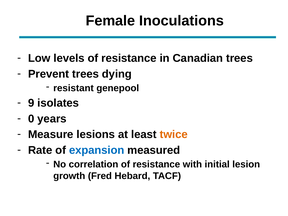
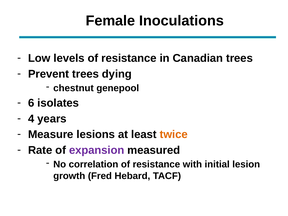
resistant: resistant -> chestnut
9: 9 -> 6
0: 0 -> 4
expansion colour: blue -> purple
